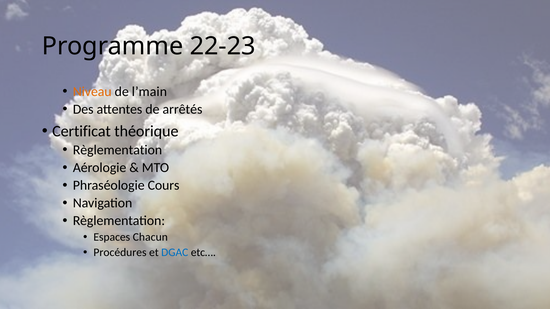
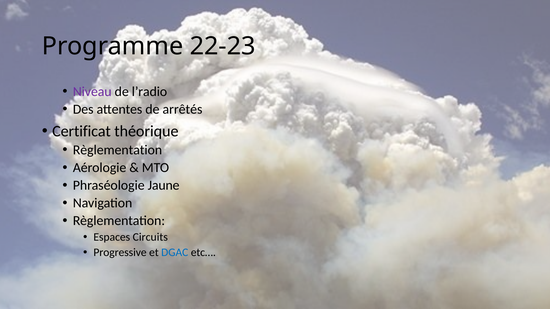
Niveau colour: orange -> purple
l’main: l’main -> l’radio
Cours: Cours -> Jaune
Chacun: Chacun -> Circuits
Procédures: Procédures -> Progressive
